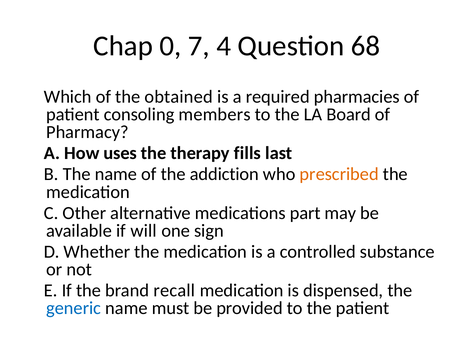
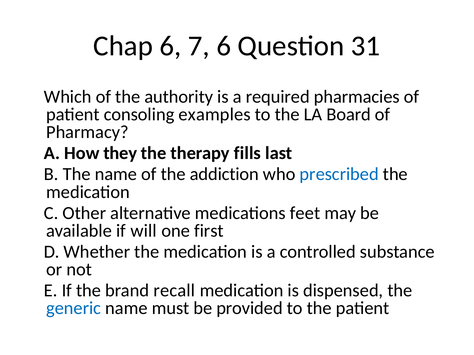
Chap 0: 0 -> 6
7 4: 4 -> 6
68: 68 -> 31
obtained: obtained -> authority
members: members -> examples
uses: uses -> they
prescribed colour: orange -> blue
part: part -> feet
sign: sign -> first
